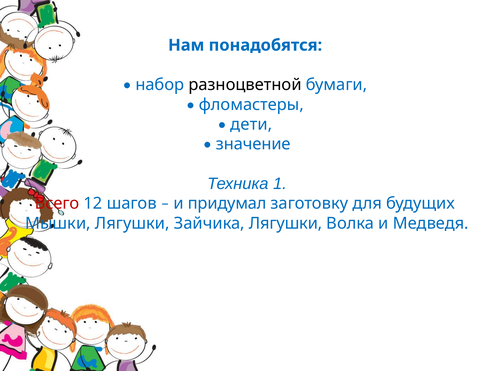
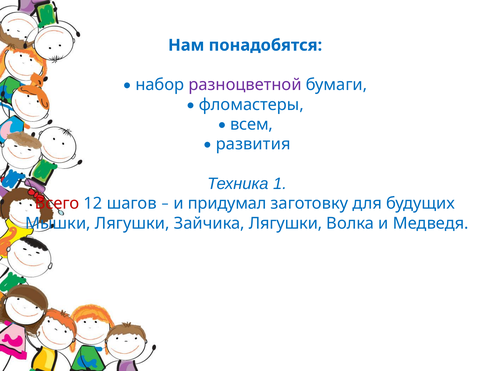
разноцветной colour: black -> purple
дети: дети -> всем
значение: значение -> развития
